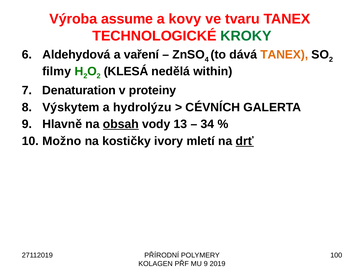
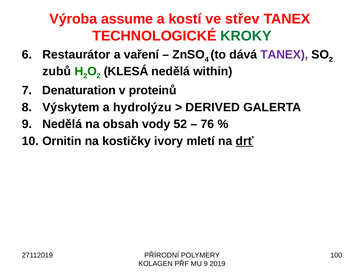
kovy: kovy -> kostí
tvaru: tvaru -> střev
Aldehydová: Aldehydová -> Restaurátor
TANEX at (284, 55) colour: orange -> purple
filmy: filmy -> zubů
proteiny: proteiny -> proteinů
CÉVNÍCH: CÉVNÍCH -> DERIVED
9 Hlavně: Hlavně -> Nedělá
obsah underline: present -> none
13: 13 -> 52
34: 34 -> 76
Možno: Možno -> Ornitin
